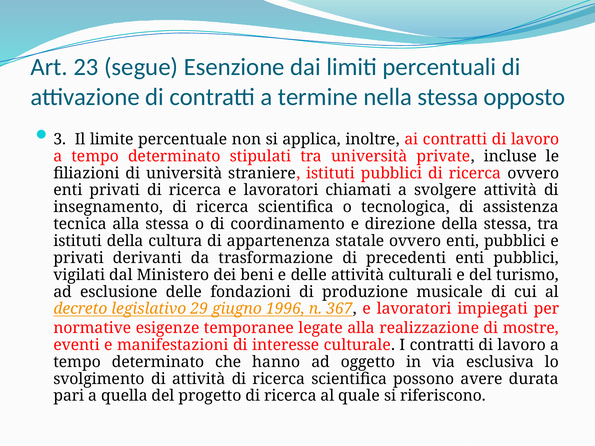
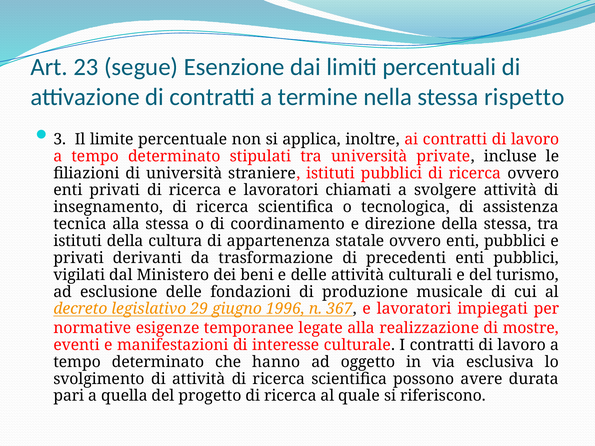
opposto: opposto -> rispetto
